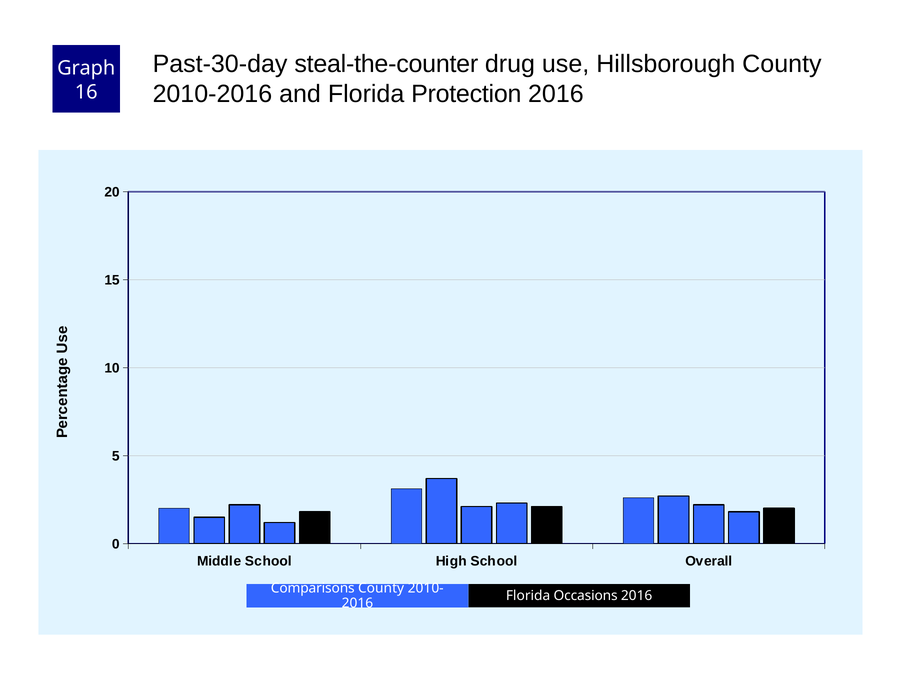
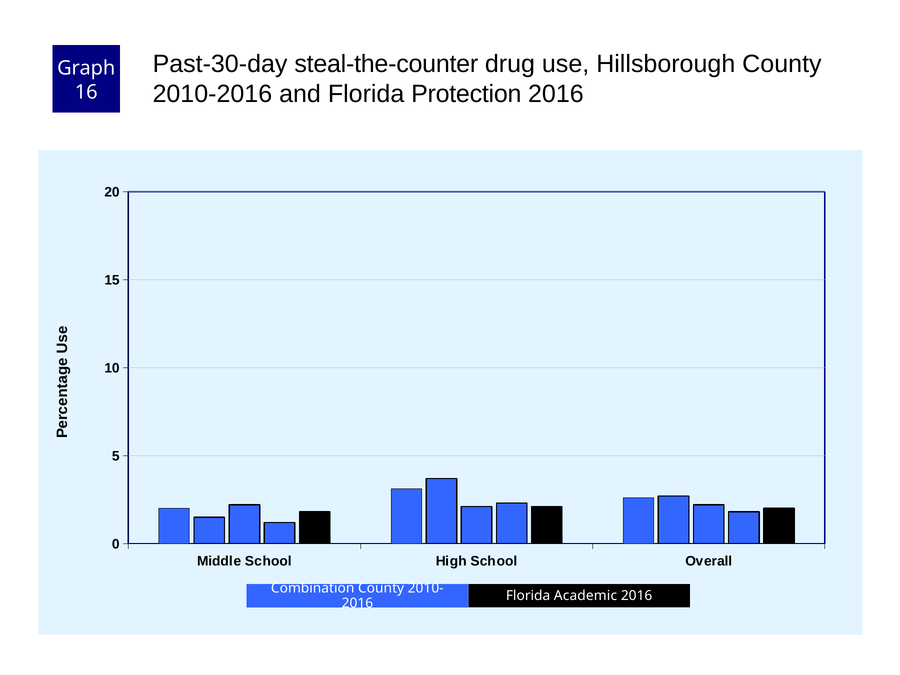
Comparisons: Comparisons -> Combination
Occasions: Occasions -> Academic
